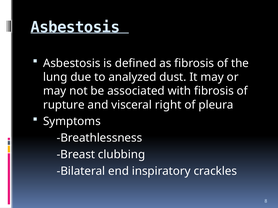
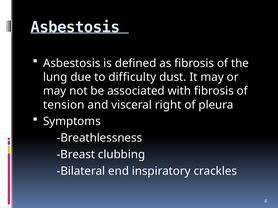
analyzed: analyzed -> difficulty
rupture: rupture -> tension
